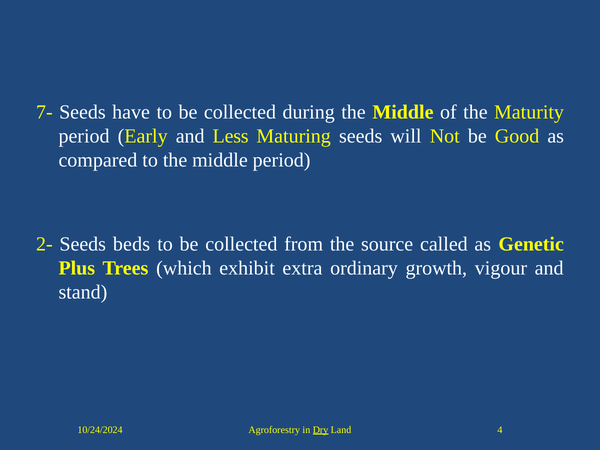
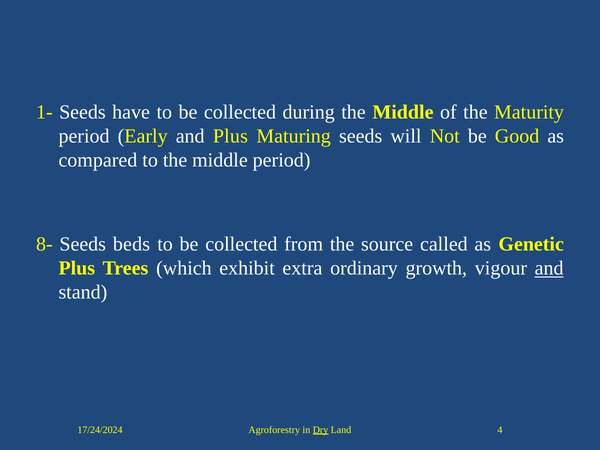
7-: 7- -> 1-
and Less: Less -> Plus
2-: 2- -> 8-
and at (549, 268) underline: none -> present
10/24/2024: 10/24/2024 -> 17/24/2024
